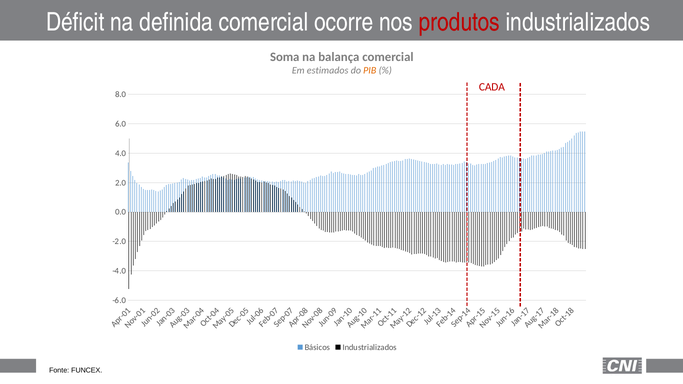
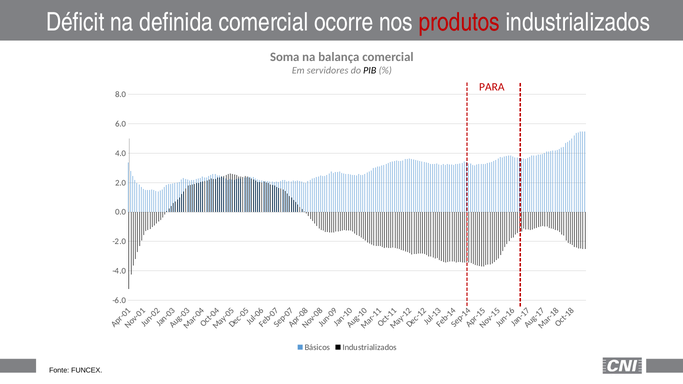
estimados: estimados -> servidores
PIB colour: orange -> black
CADA: CADA -> PARA
